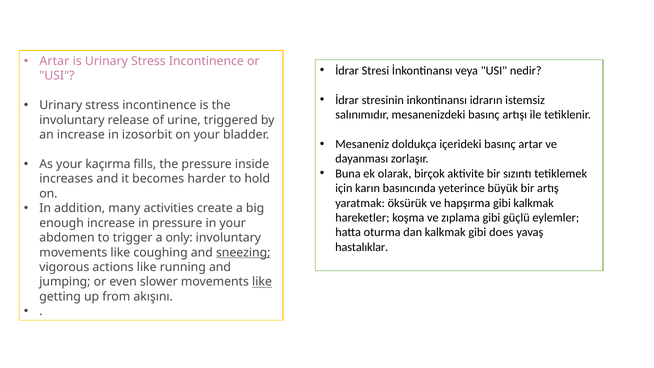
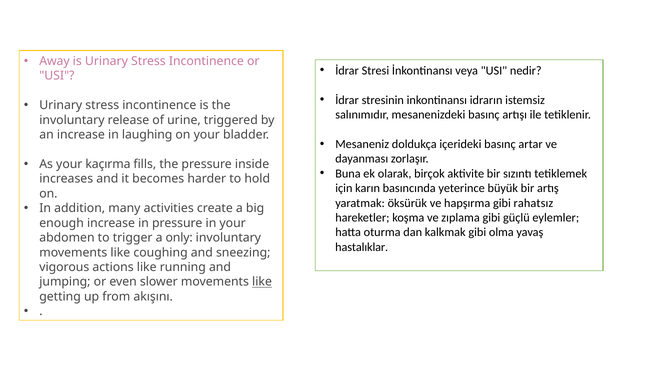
Artar at (54, 61): Artar -> Away
izosorbit: izosorbit -> laughing
gibi kalkmak: kalkmak -> rahatsız
does: does -> olma
sneezing underline: present -> none
